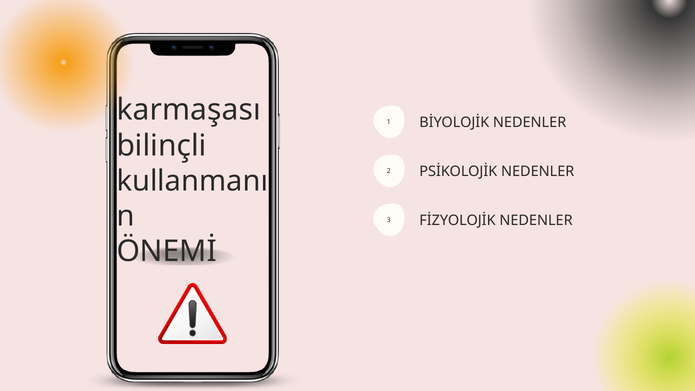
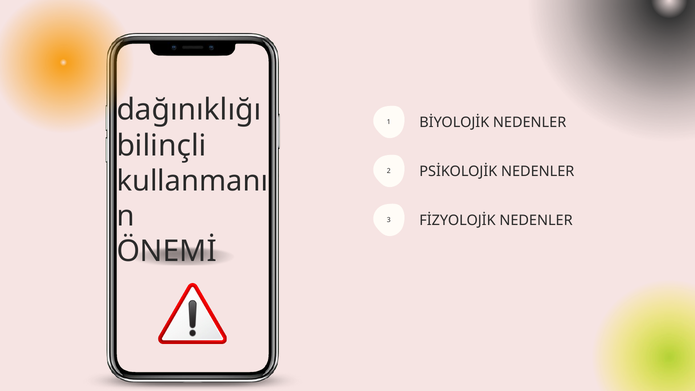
karmaşası: karmaşası -> dağınıklığı
